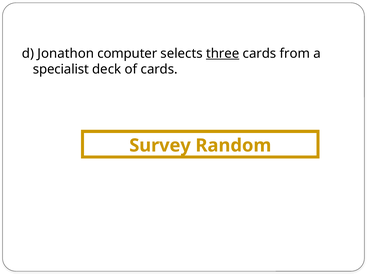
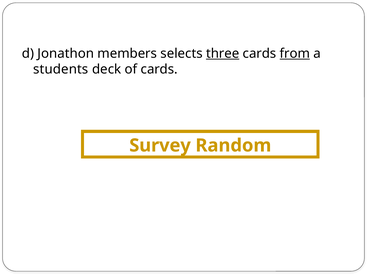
computer: computer -> members
from underline: none -> present
specialist: specialist -> students
